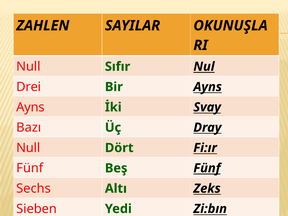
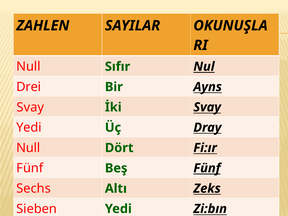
Ayns at (30, 107): Ayns -> Svay
Bazı at (29, 128): Bazı -> Yedi
